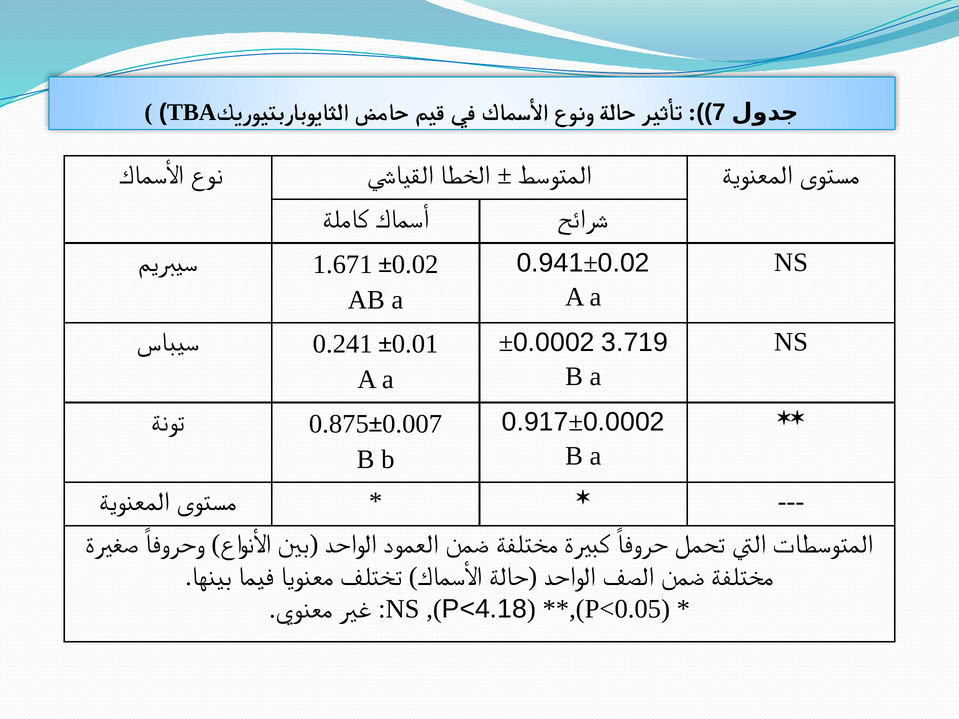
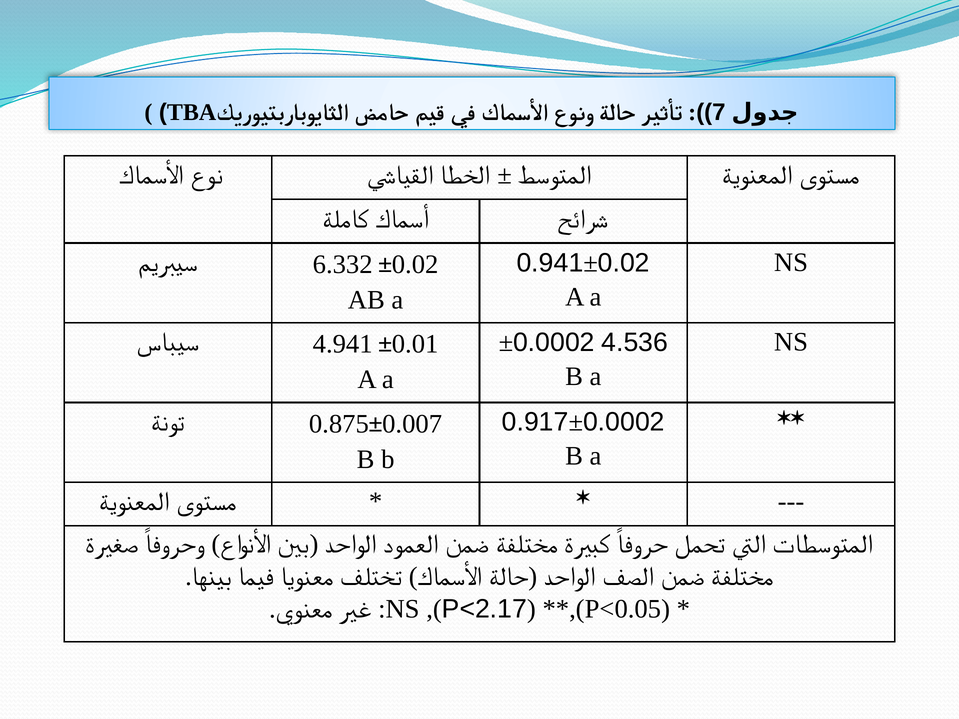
1.671: 1.671 -> 6.332
3.719: 3.719 -> 4.536
0.241: 0.241 -> 4.941
P<4.18: P<4.18 -> P<2.17
